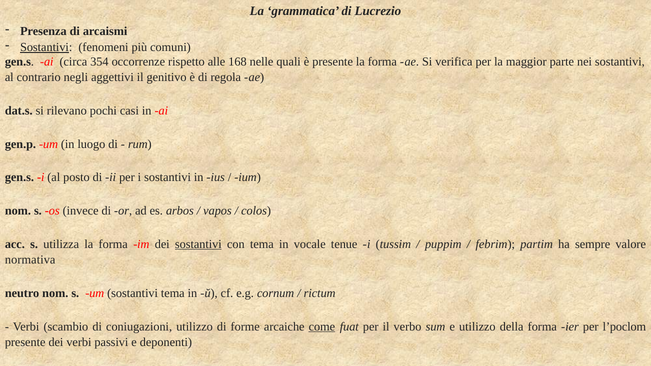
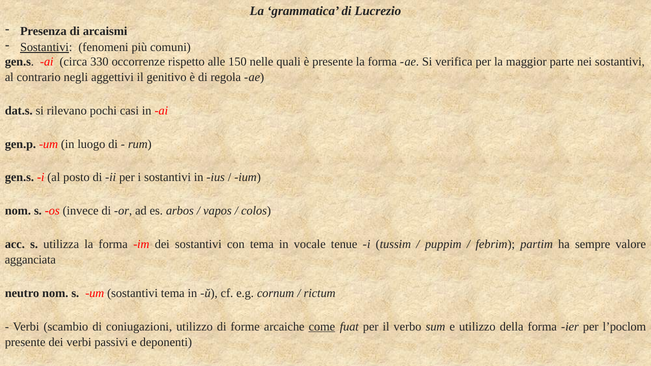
354: 354 -> 330
168: 168 -> 150
sostantivi at (198, 244) underline: present -> none
normativa: normativa -> agganciata
